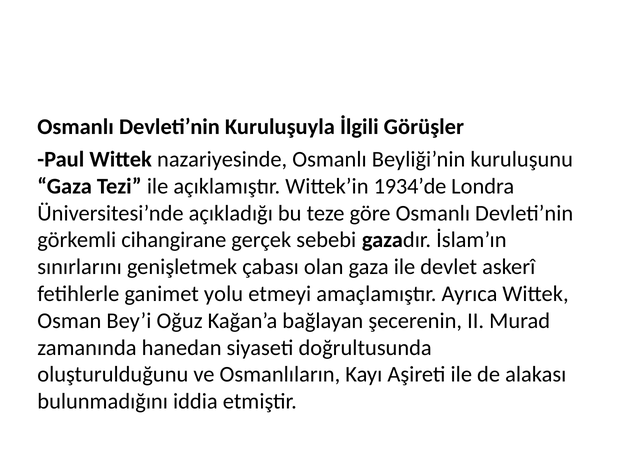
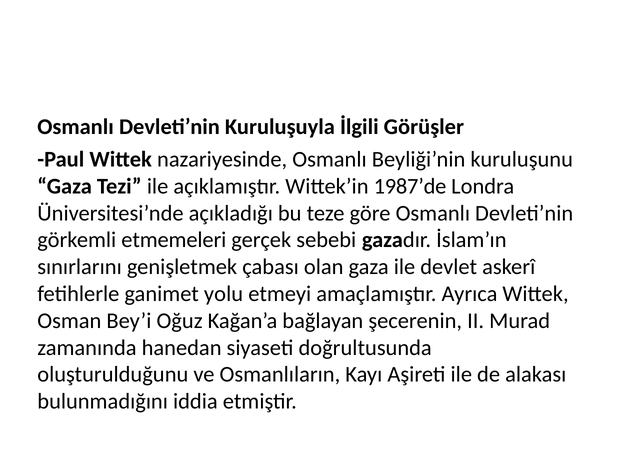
1934’de: 1934’de -> 1987’de
cihangirane: cihangirane -> etmemeleri
